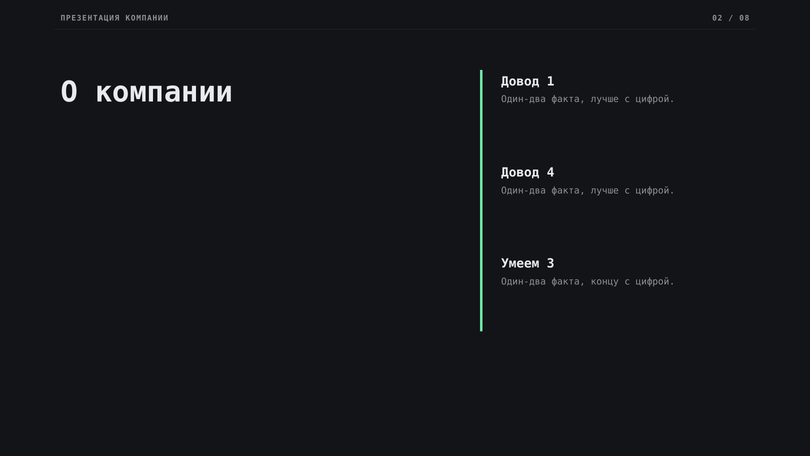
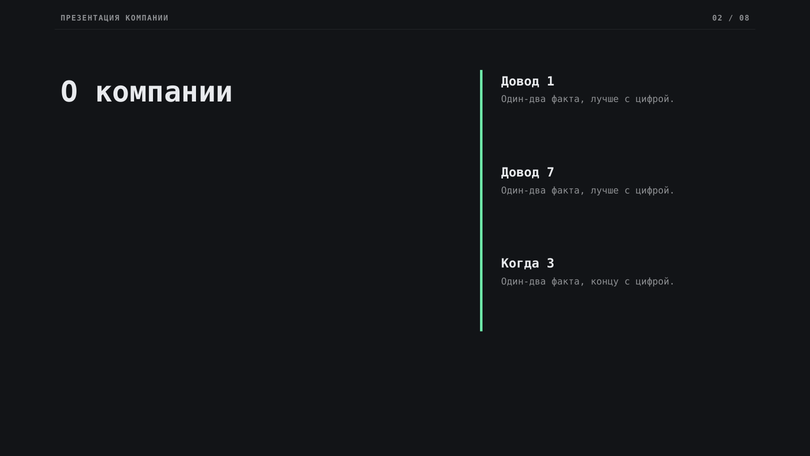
4: 4 -> 7
Умеем: Умеем -> Когда
